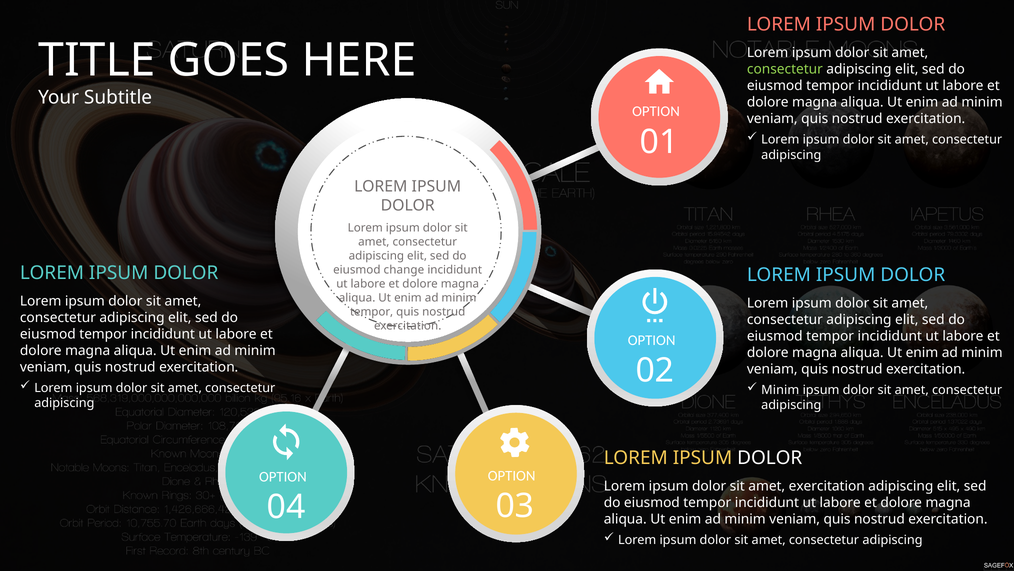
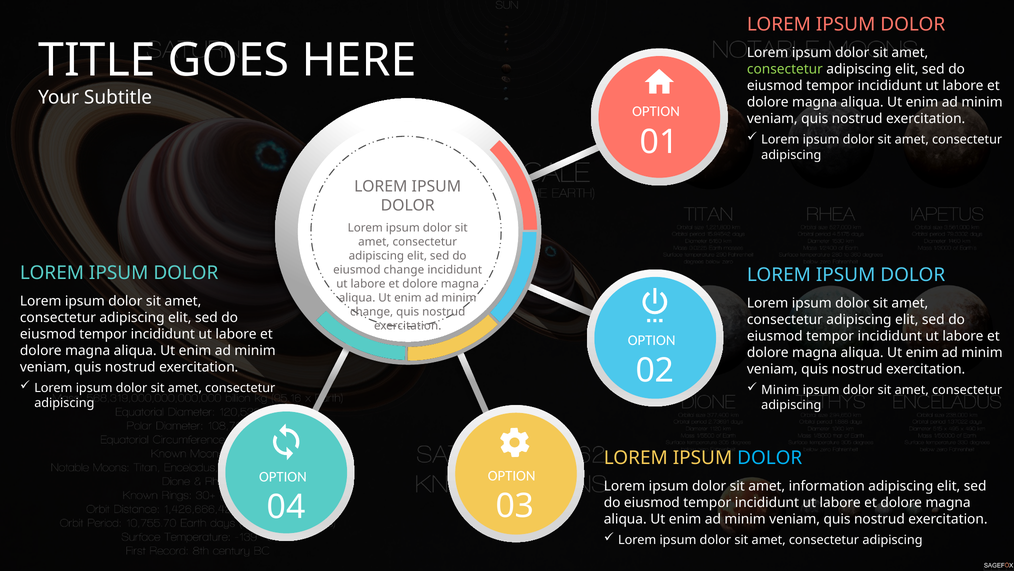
tempor at (372, 311): tempor -> change
DOLOR at (770, 457) colour: white -> light blue
amet exercitation: exercitation -> information
